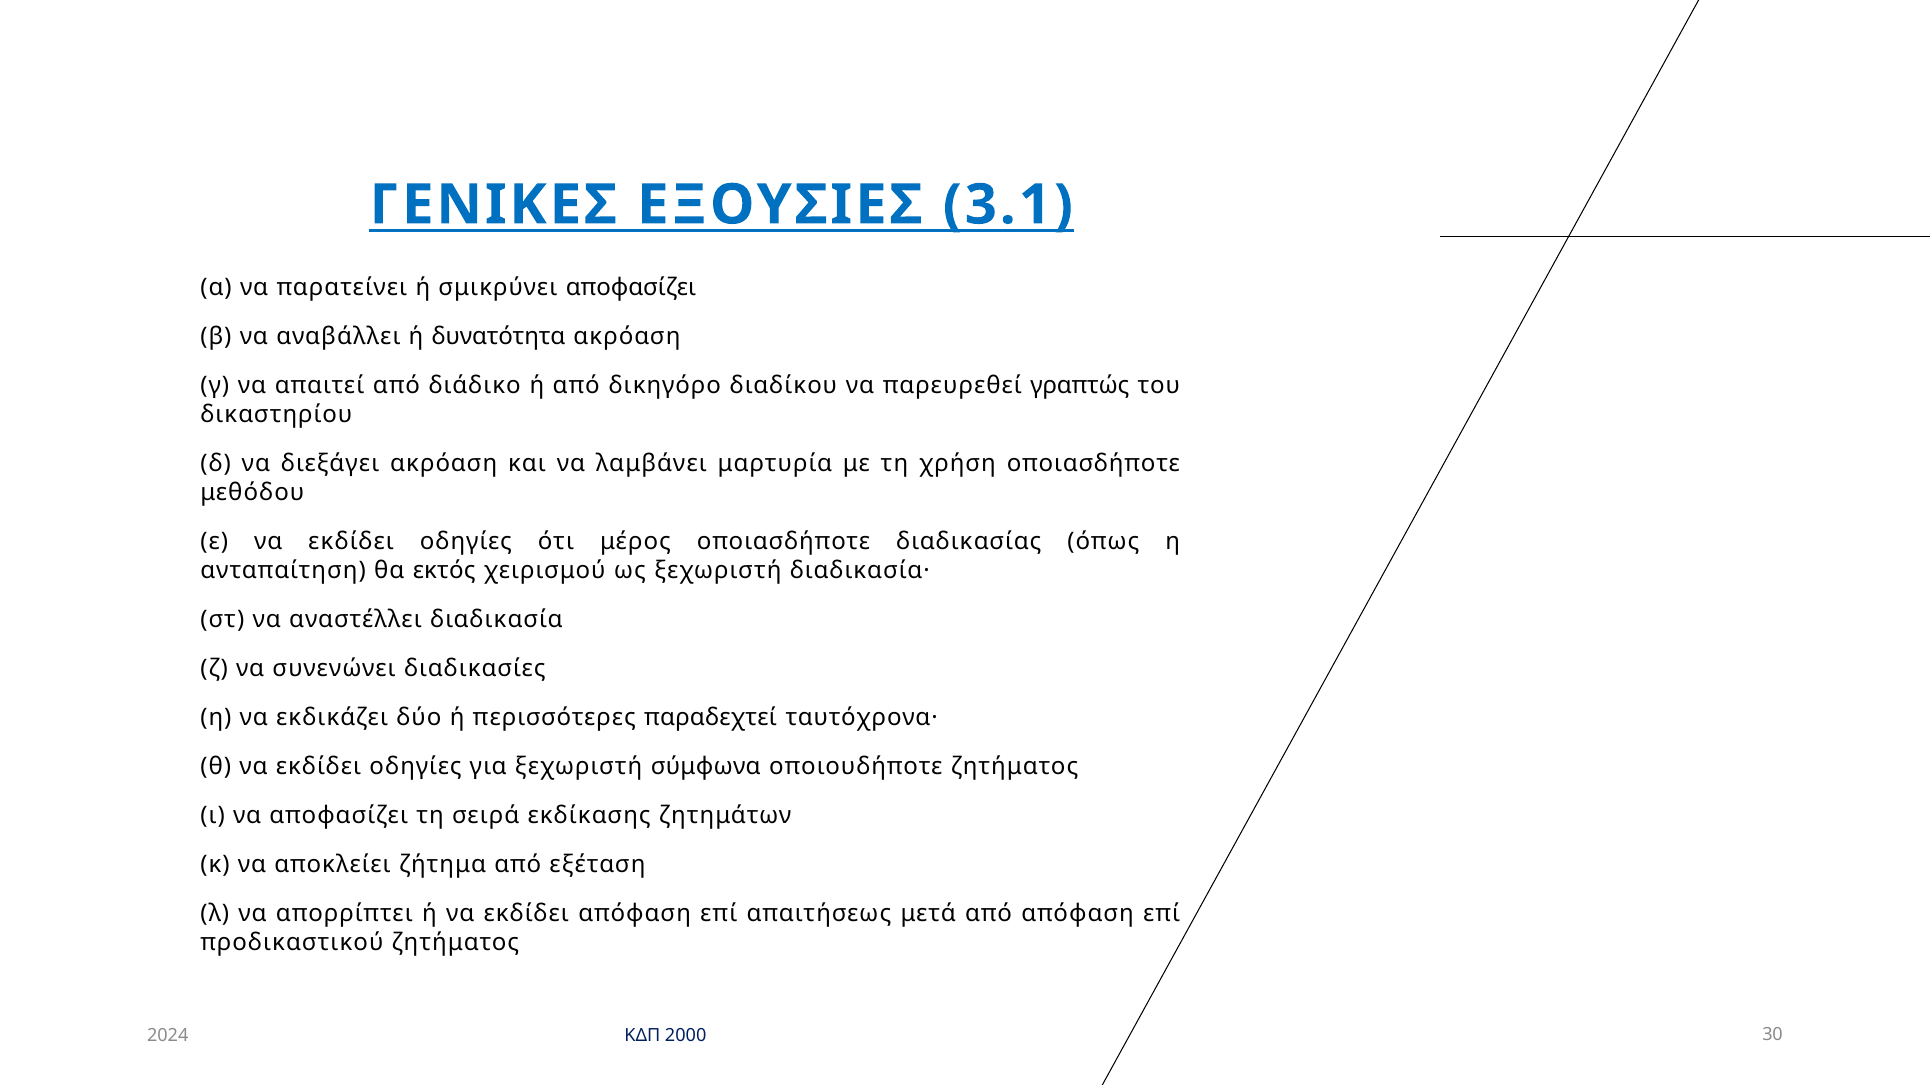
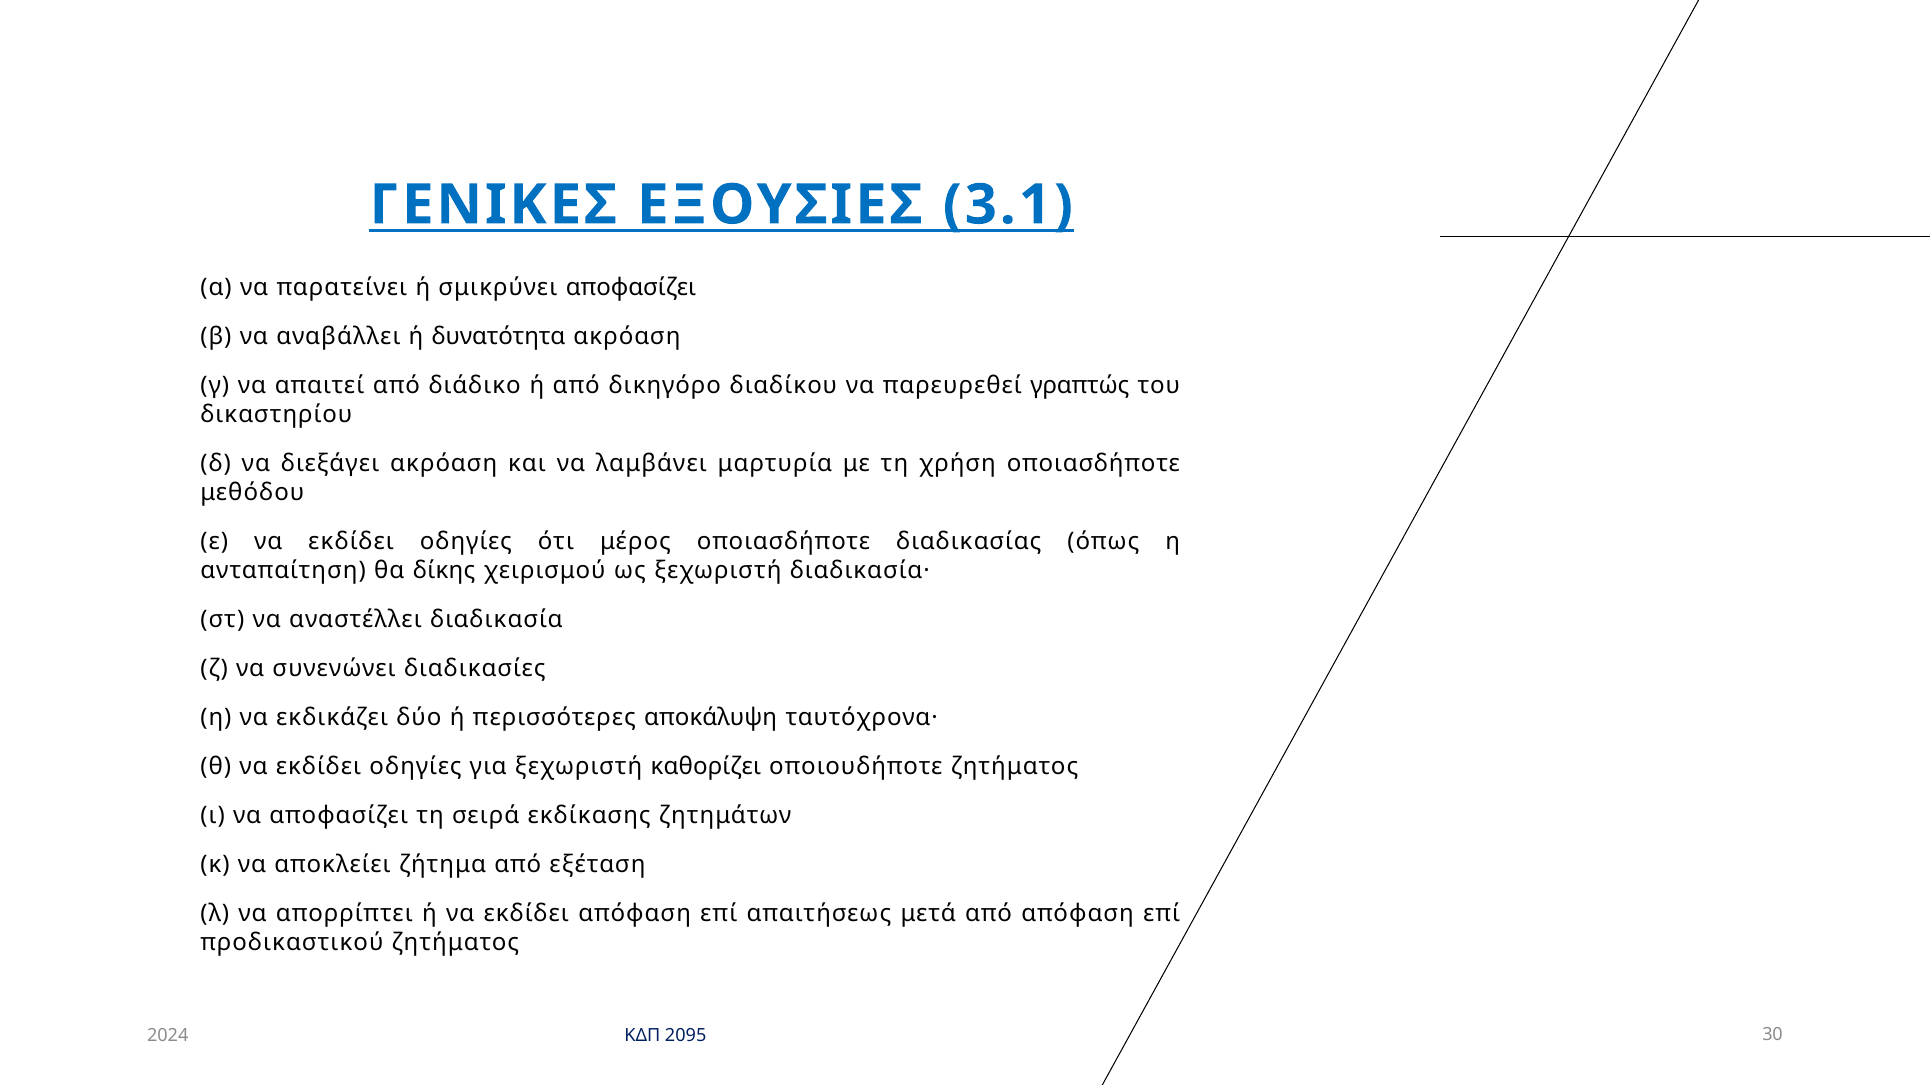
εκτός: εκτός -> δίκης
παραδεχτεί: παραδεχτεί -> αποκάλυψη
σύμφωνα: σύμφωνα -> καθορίζει
2000: 2000 -> 2095
